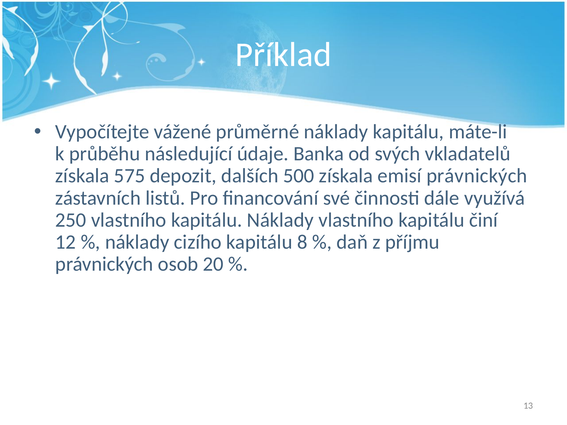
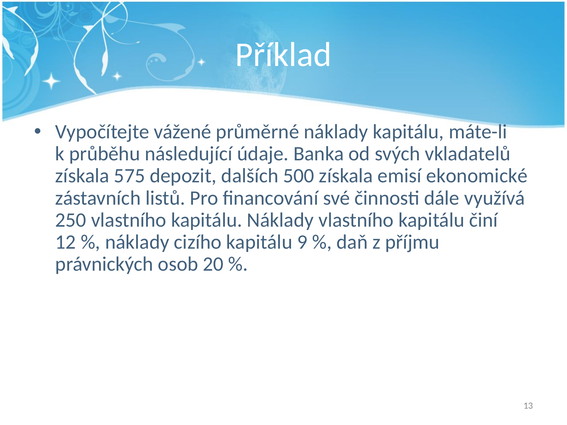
emisí právnických: právnických -> ekonomické
8: 8 -> 9
